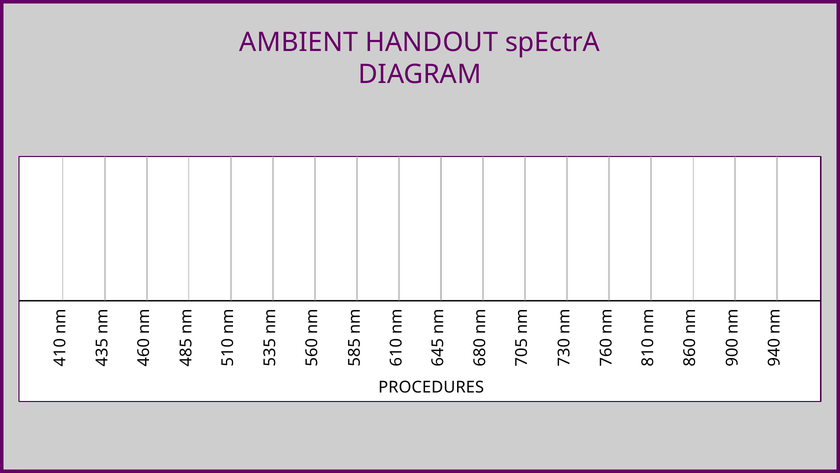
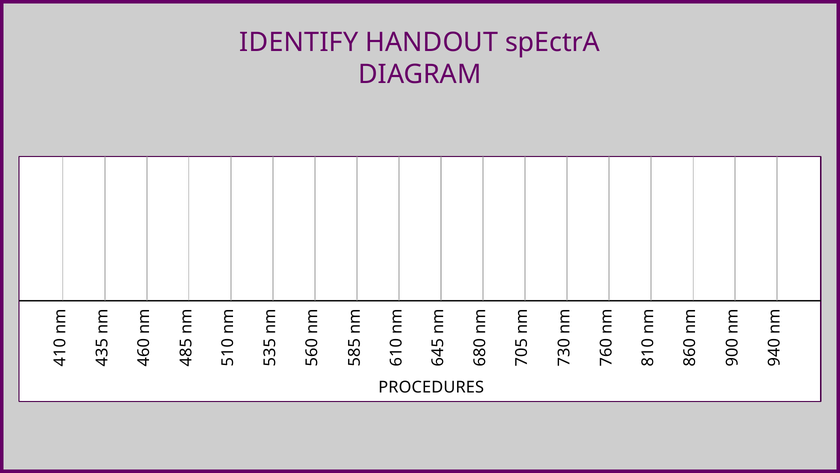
AMBIENT: AMBIENT -> IDENTIFY
